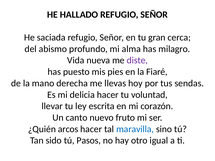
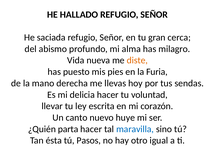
diste colour: purple -> orange
Fiaré: Fiaré -> Furia
fruto: fruto -> huye
arcos: arcos -> parta
sido: sido -> ésta
